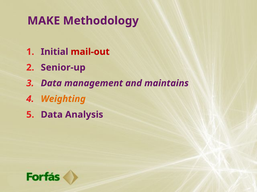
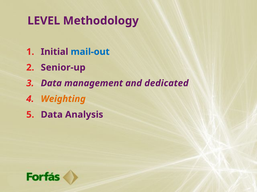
MAKE: MAKE -> LEVEL
mail-out colour: red -> blue
maintains: maintains -> dedicated
